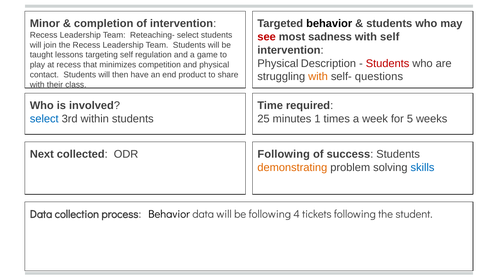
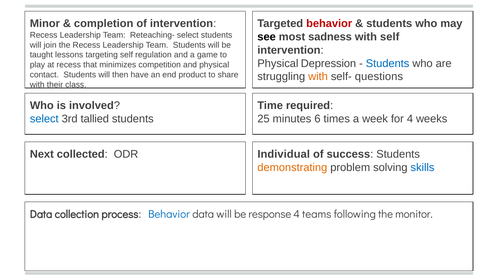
behavior at (329, 24) colour: black -> red
see colour: red -> black
Description: Description -> Depression
Students at (388, 63) colour: red -> blue
within: within -> tallied
1: 1 -> 6
for 5: 5 -> 4
ODR Following: Following -> Individual
Behavior at (169, 214) colour: black -> blue
be following: following -> response
tickets: tickets -> teams
student: student -> monitor
